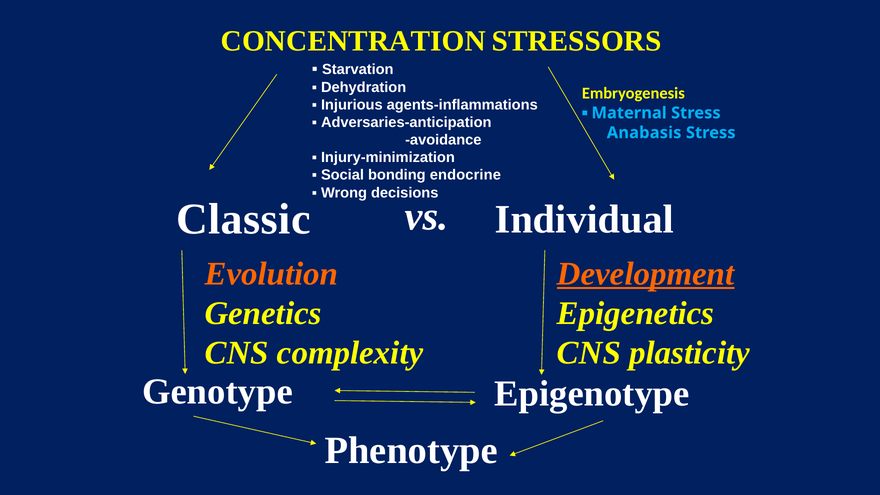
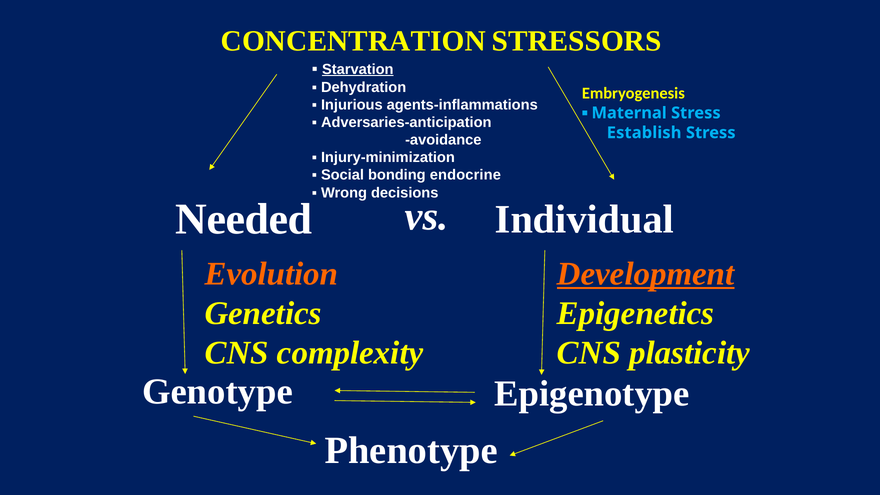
Starvation underline: none -> present
Anabasis: Anabasis -> Establish
Classic: Classic -> Needed
